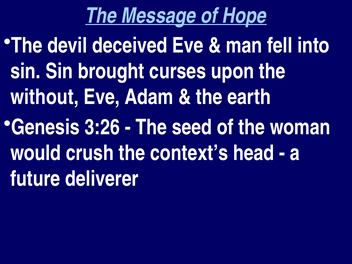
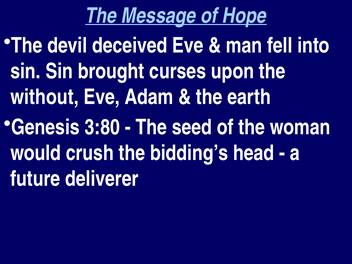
3:26: 3:26 -> 3:80
context’s: context’s -> bidding’s
